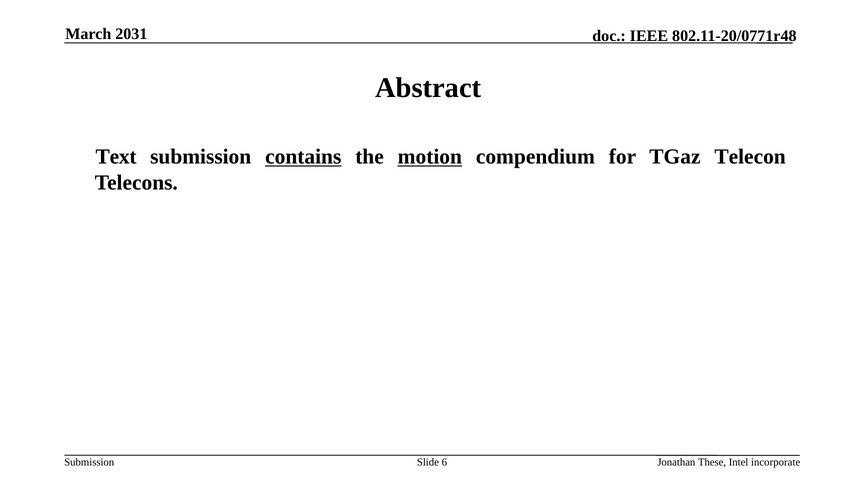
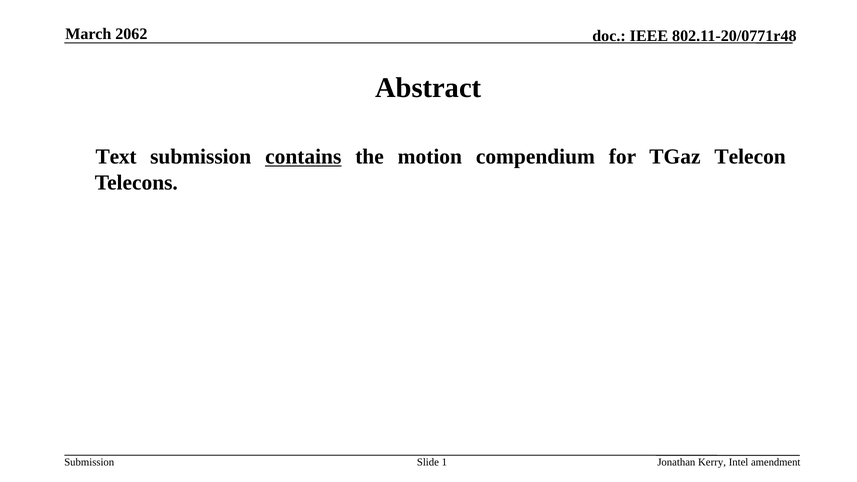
2031: 2031 -> 2062
motion underline: present -> none
6: 6 -> 1
These: These -> Kerry
incorporate: incorporate -> amendment
